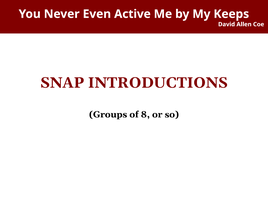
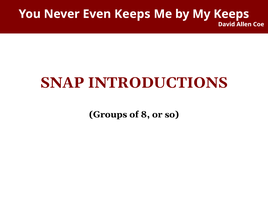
Even Active: Active -> Keeps
